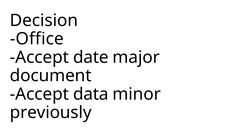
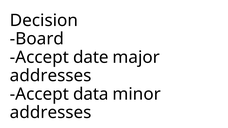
Office: Office -> Board
document at (51, 76): document -> addresses
previously at (51, 113): previously -> addresses
